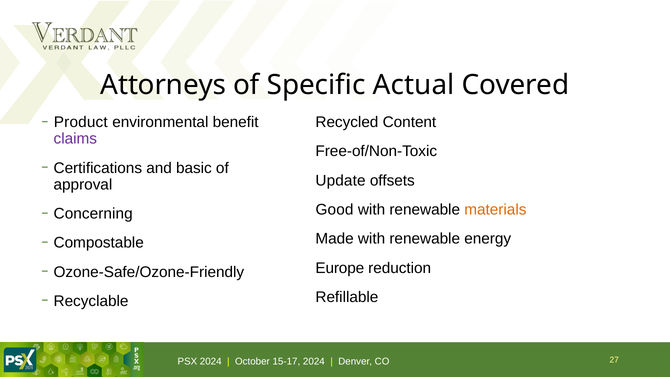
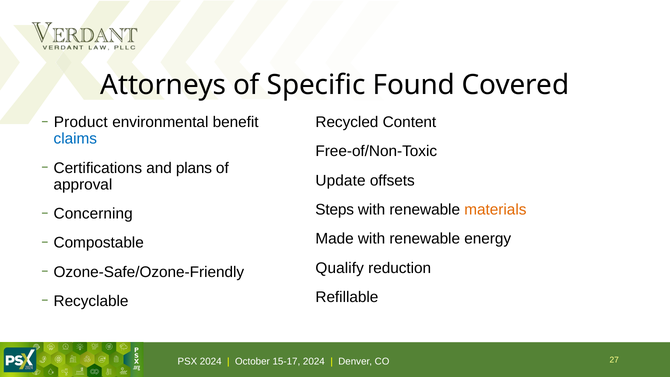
Actual: Actual -> Found
claims colour: purple -> blue
basic: basic -> plans
Good: Good -> Steps
Europe: Europe -> Qualify
